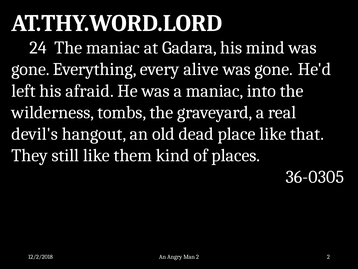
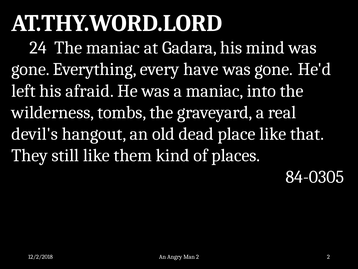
alive: alive -> have
36-0305: 36-0305 -> 84-0305
